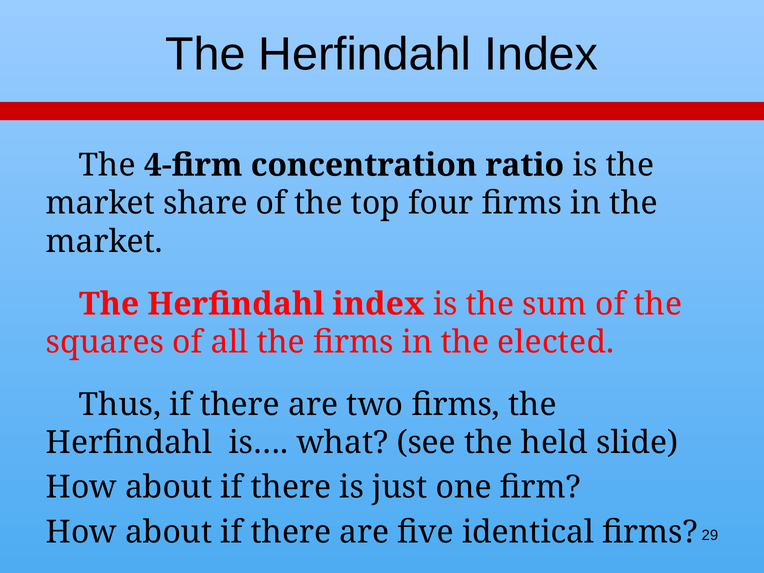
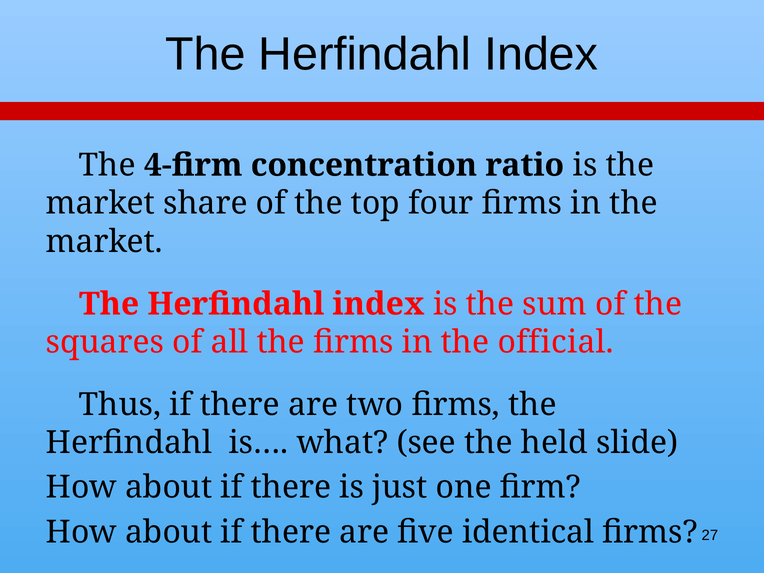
elected: elected -> official
29: 29 -> 27
